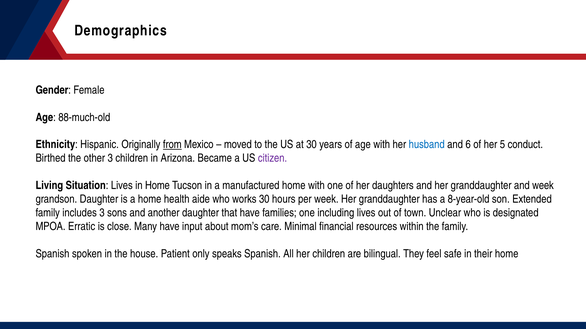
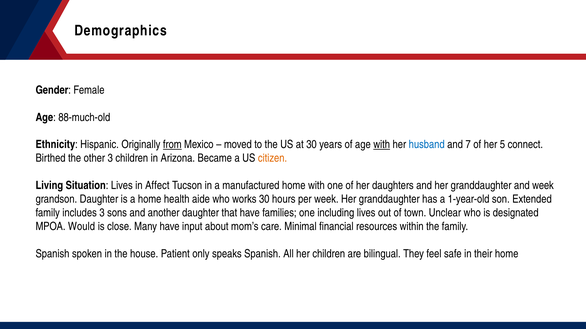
with at (382, 145) underline: none -> present
6: 6 -> 7
conduct: conduct -> connect
citizen colour: purple -> orange
in Home: Home -> Affect
8-year-old: 8-year-old -> 1-year-old
Erratic: Erratic -> Would
